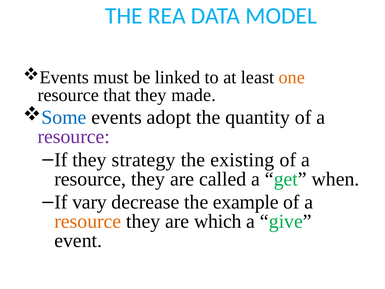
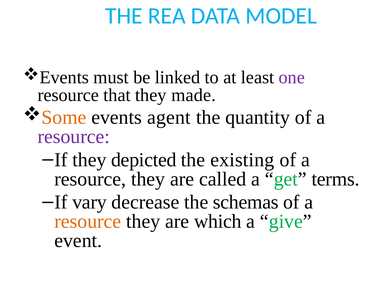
one colour: orange -> purple
Some colour: blue -> orange
adopt: adopt -> agent
strategy: strategy -> depicted
when: when -> terms
example: example -> schemas
